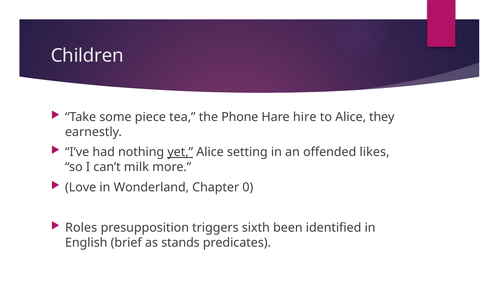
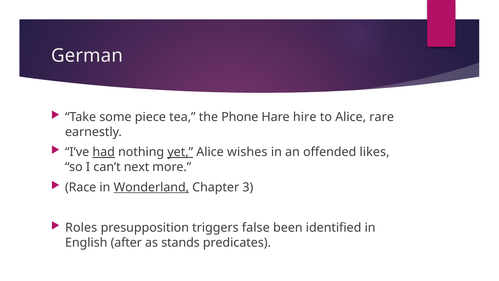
Children: Children -> German
they: they -> rare
had underline: none -> present
setting: setting -> wishes
milk: milk -> next
Love: Love -> Race
Wonderland underline: none -> present
0: 0 -> 3
sixth: sixth -> false
brief: brief -> after
